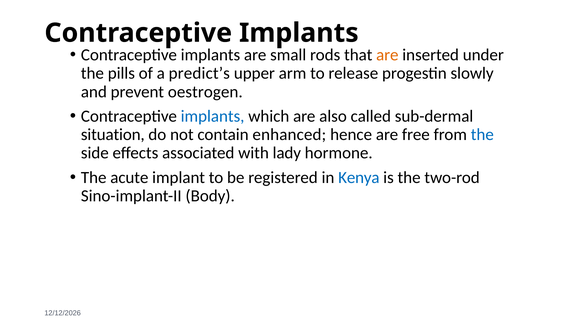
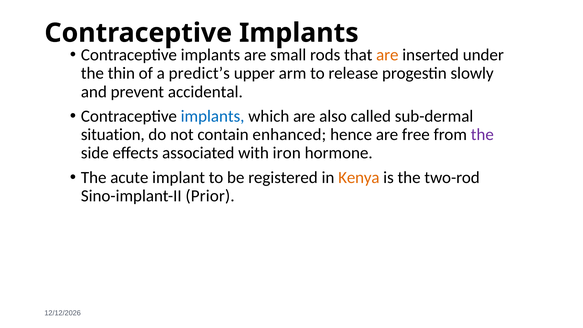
pills: pills -> thin
oestrogen: oestrogen -> accidental
the at (482, 135) colour: blue -> purple
lady: lady -> iron
Kenya colour: blue -> orange
Body: Body -> Prior
